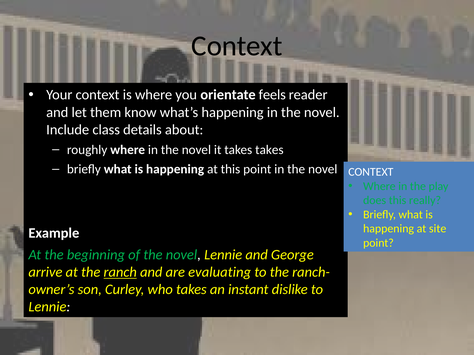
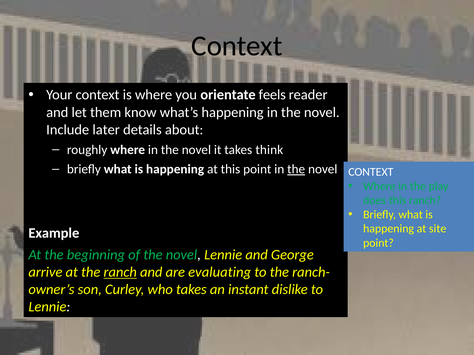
class: class -> later
takes takes: takes -> think
the at (296, 169) underline: none -> present
this really: really -> ranch
